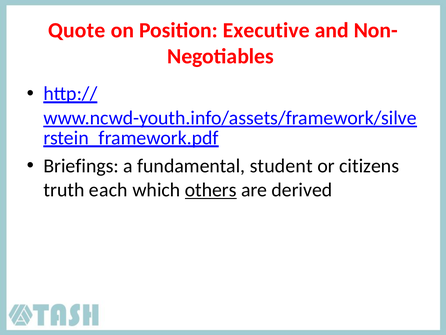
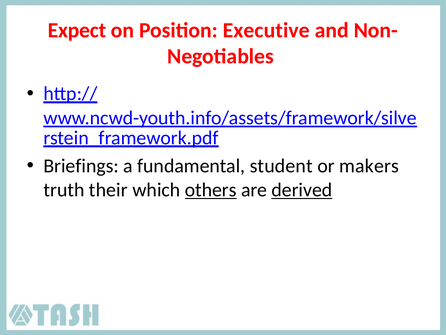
Quote: Quote -> Expect
citizens: citizens -> makers
each: each -> their
derived underline: none -> present
